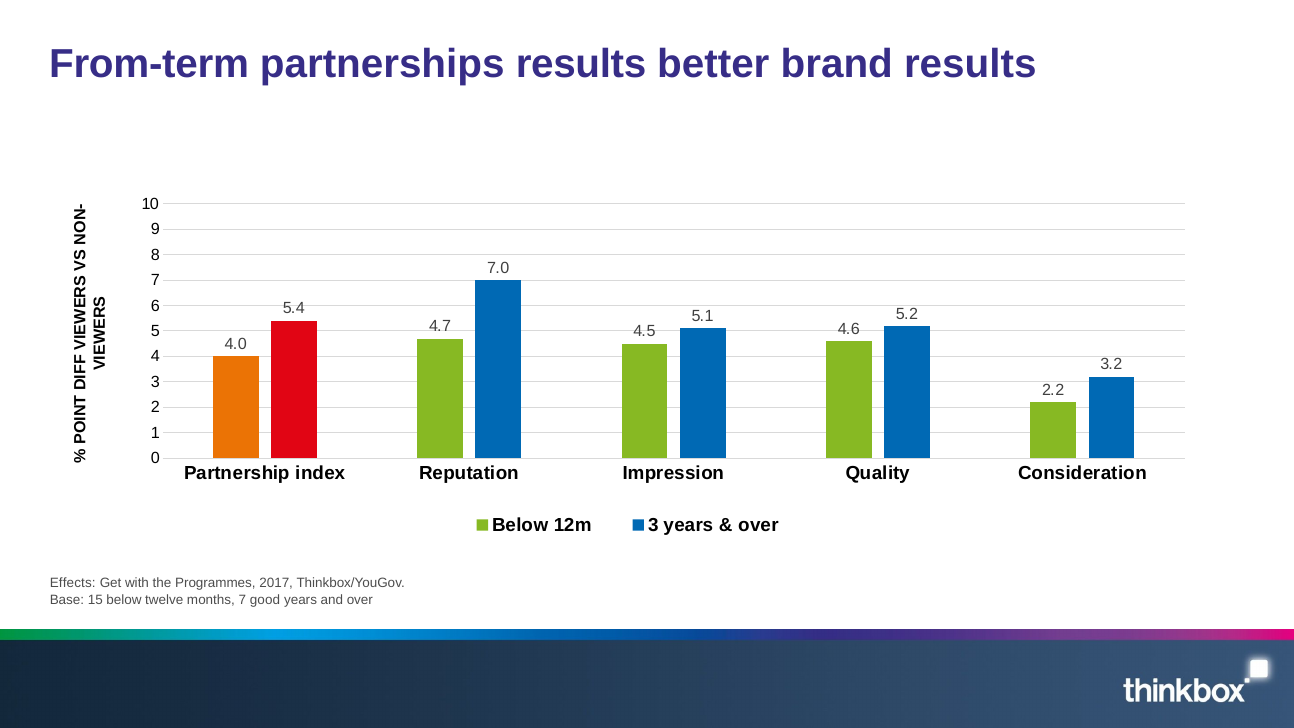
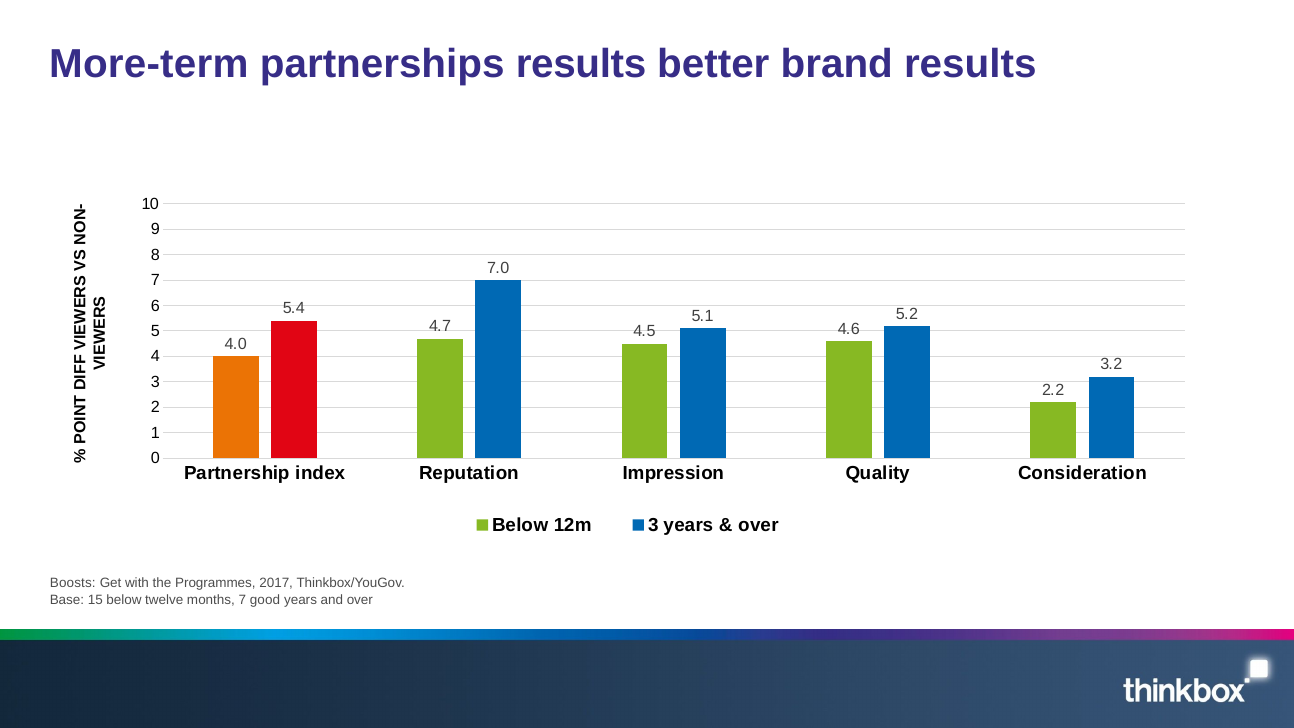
From-term: From-term -> More-term
Effects: Effects -> Boosts
